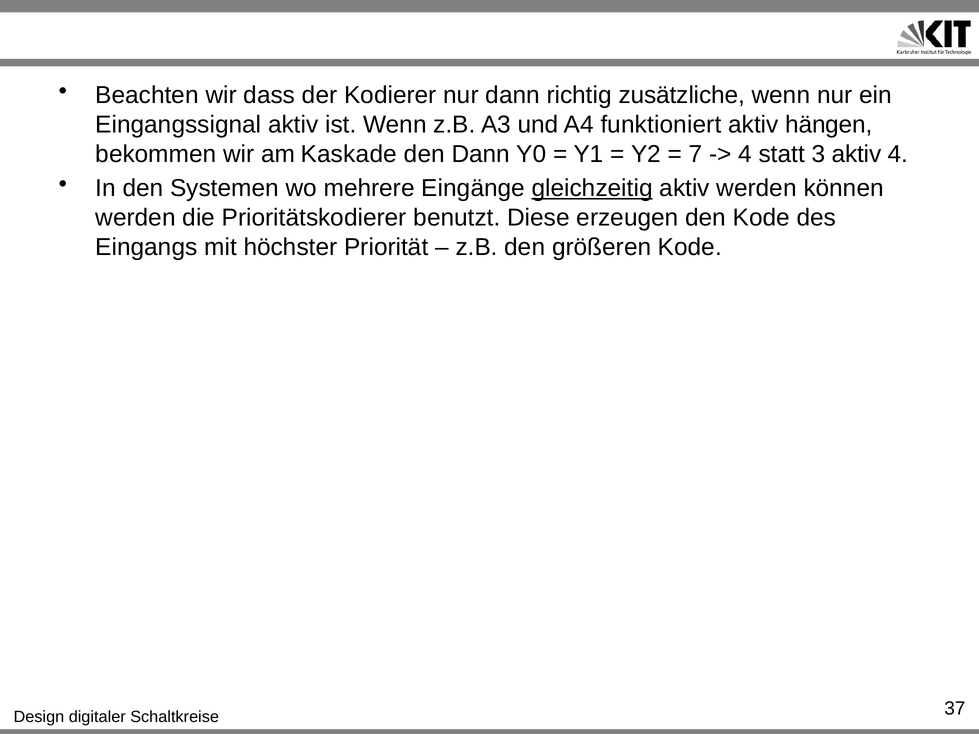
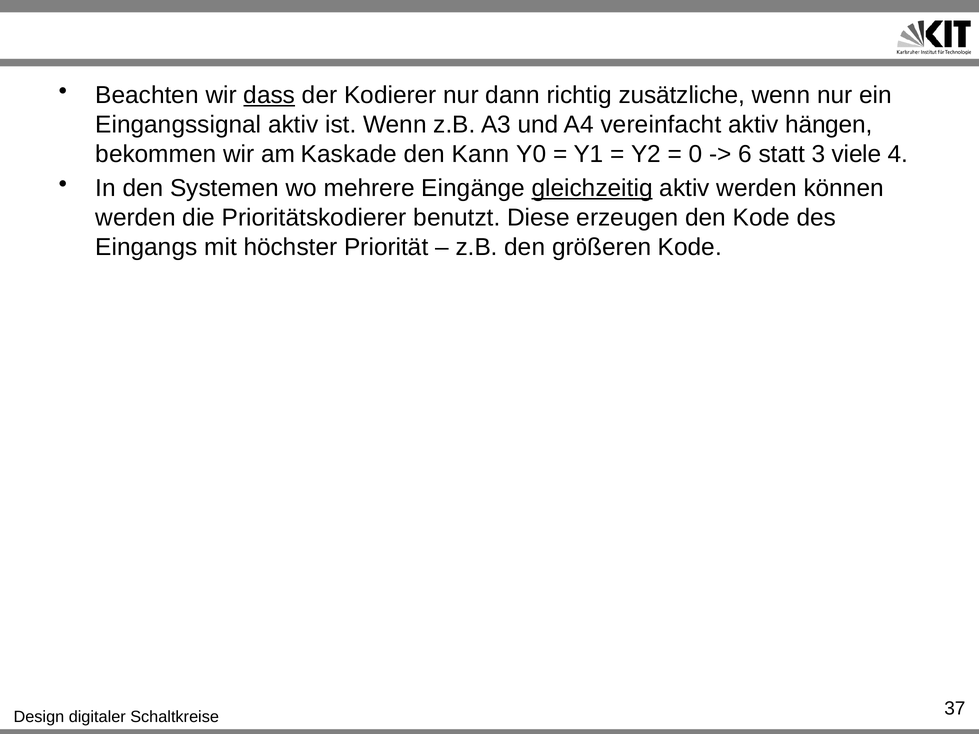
dass underline: none -> present
funktioniert: funktioniert -> vereinfacht
den Dann: Dann -> Kann
7: 7 -> 0
4 at (745, 154): 4 -> 6
3 aktiv: aktiv -> viele
